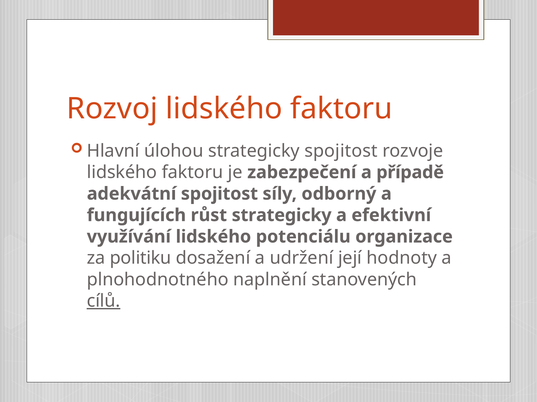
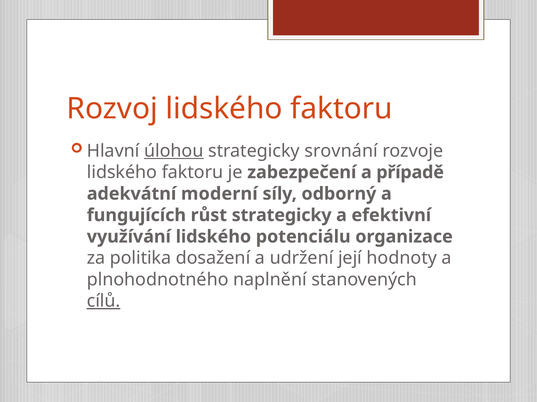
úlohou underline: none -> present
strategicky spojitost: spojitost -> srovnání
adekvátní spojitost: spojitost -> moderní
politiku: politiku -> politika
